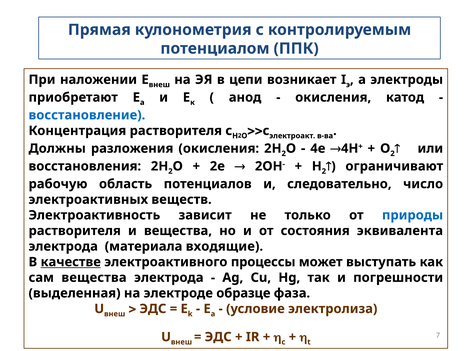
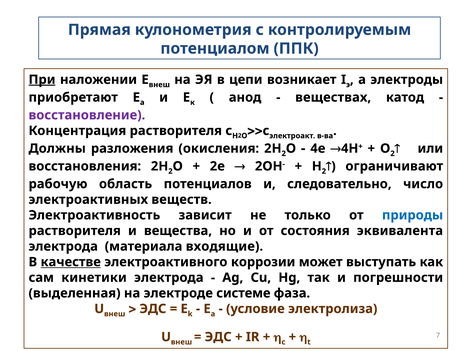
При underline: none -> present
окисления at (333, 97): окисления -> веществах
восстановление colour: blue -> purple
процессы: процессы -> коррозии
сам вещества: вещества -> кинетики
образце: образце -> системе
